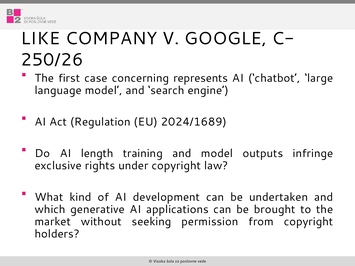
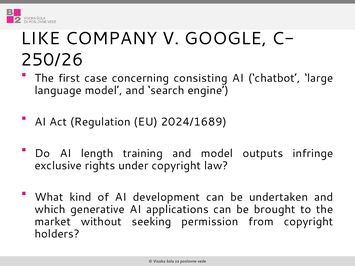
represents: represents -> consisting
